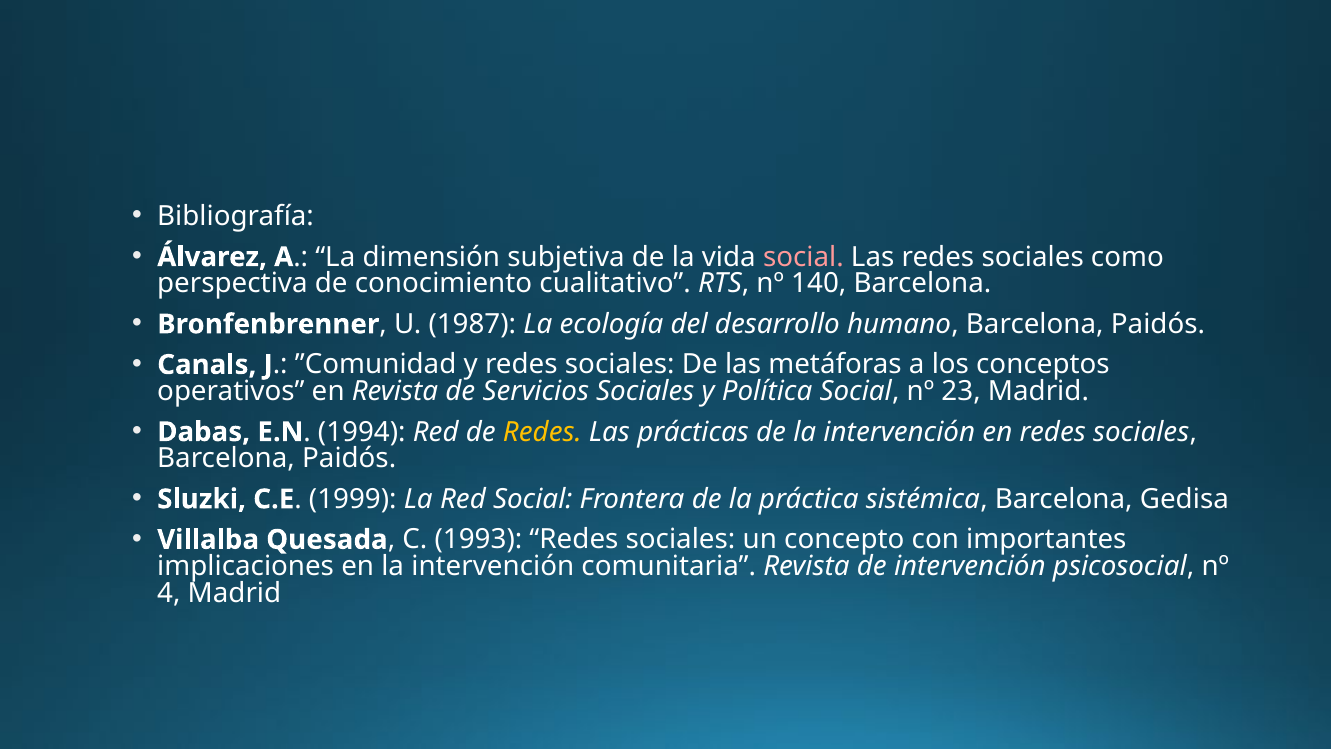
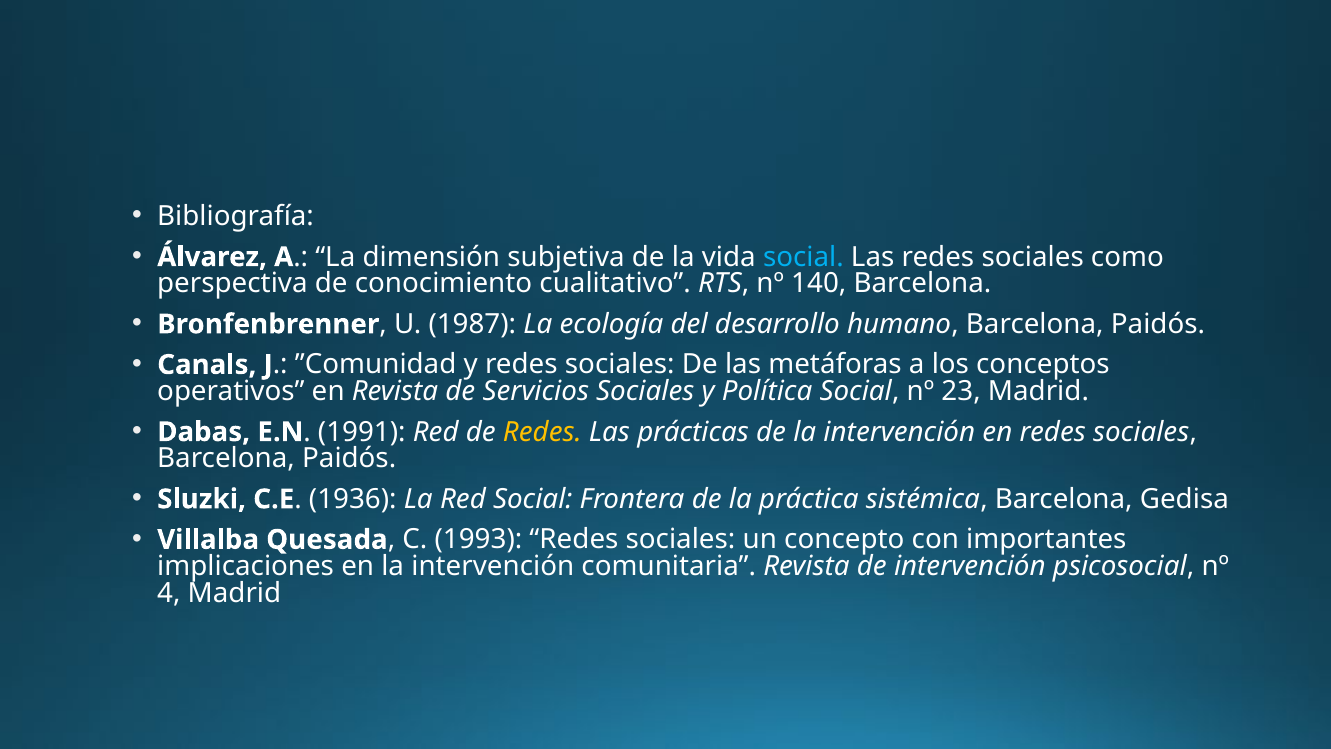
social at (803, 257) colour: pink -> light blue
1994: 1994 -> 1991
1999: 1999 -> 1936
